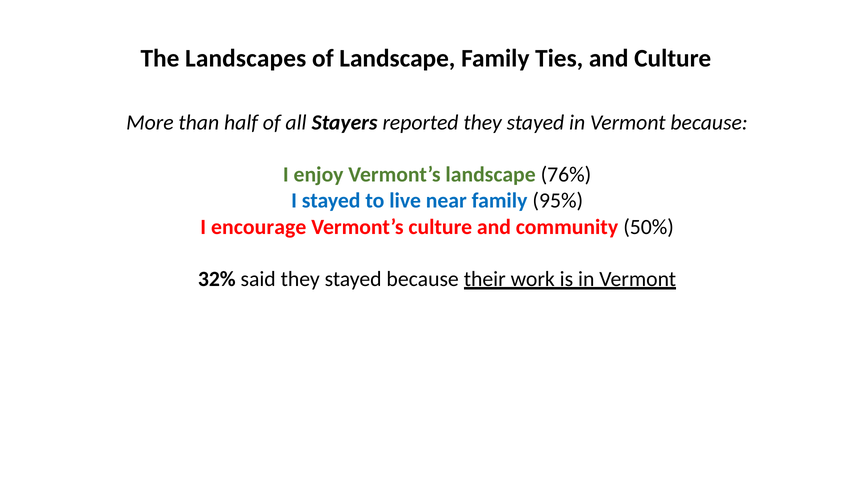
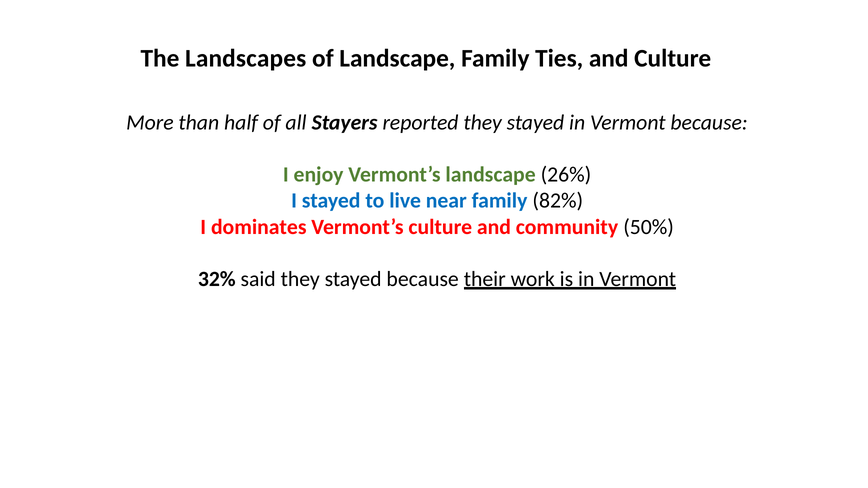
76%: 76% -> 26%
95%: 95% -> 82%
encourage: encourage -> dominates
